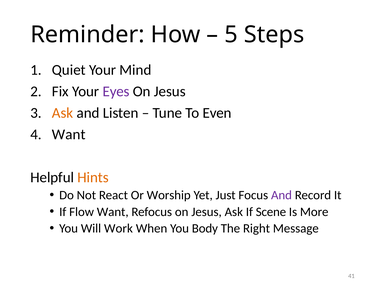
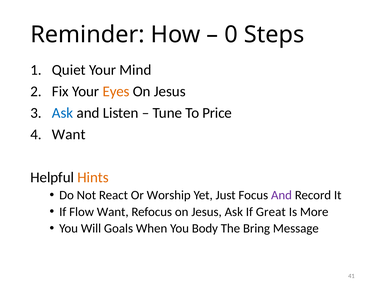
5: 5 -> 0
Eyes colour: purple -> orange
Ask at (63, 113) colour: orange -> blue
Even: Even -> Price
Scene: Scene -> Great
Work: Work -> Goals
Right: Right -> Bring
